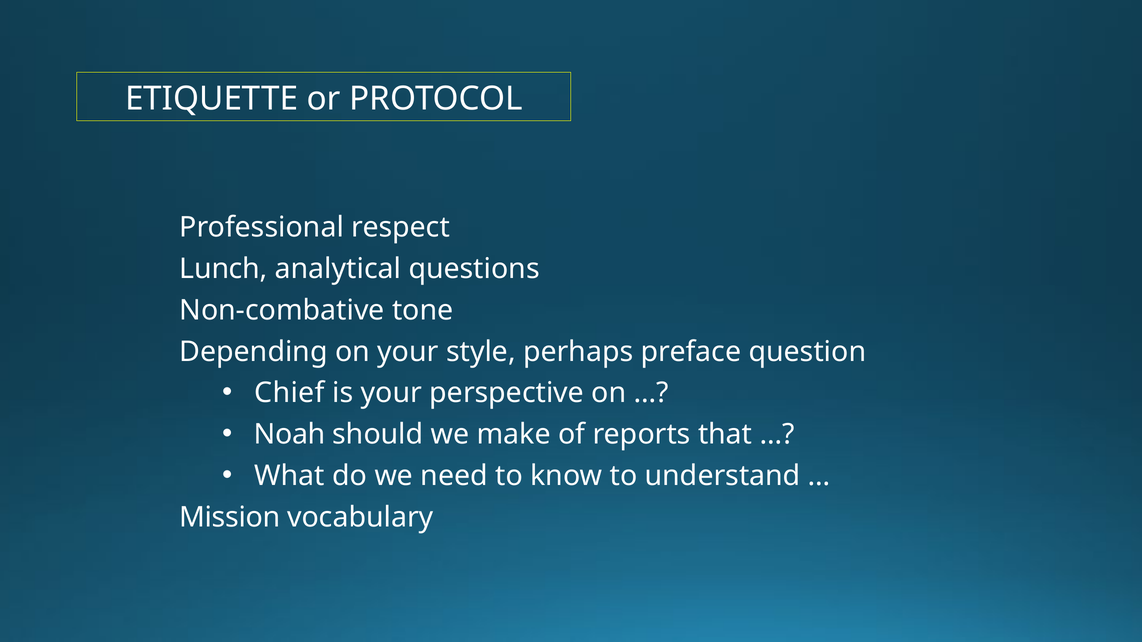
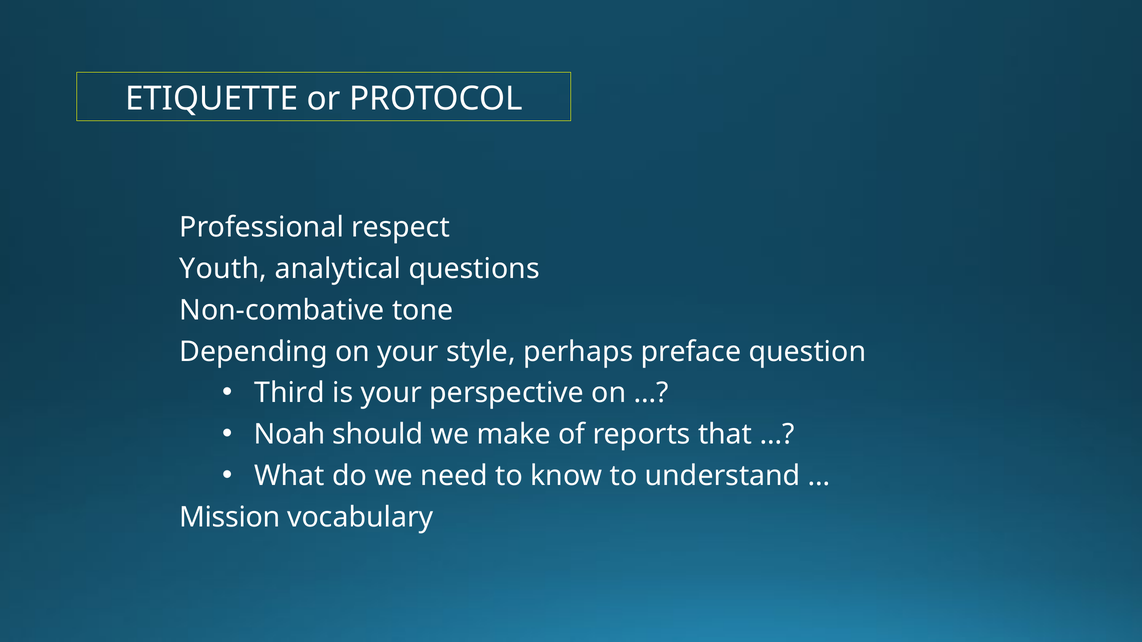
Lunch: Lunch -> Youth
Chief: Chief -> Third
